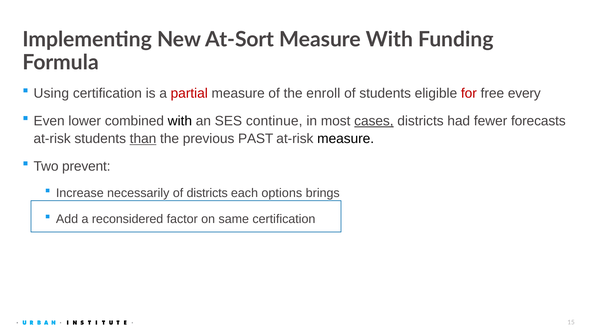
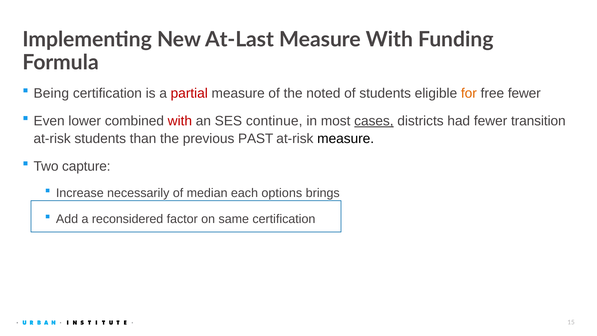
At-Sort: At-Sort -> At-Last
Using: Using -> Being
enroll: enroll -> noted
for colour: red -> orange
free every: every -> fewer
with at (180, 121) colour: black -> red
forecasts: forecasts -> transition
than underline: present -> none
prevent: prevent -> capture
of districts: districts -> median
